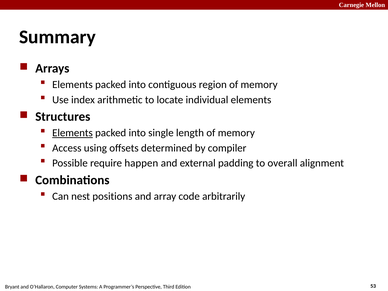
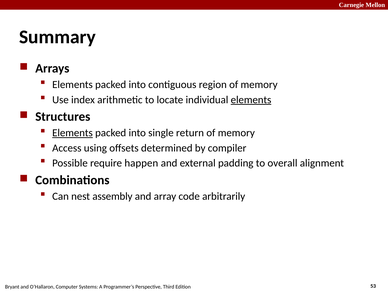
elements at (251, 100) underline: none -> present
length: length -> return
positions: positions -> assembly
